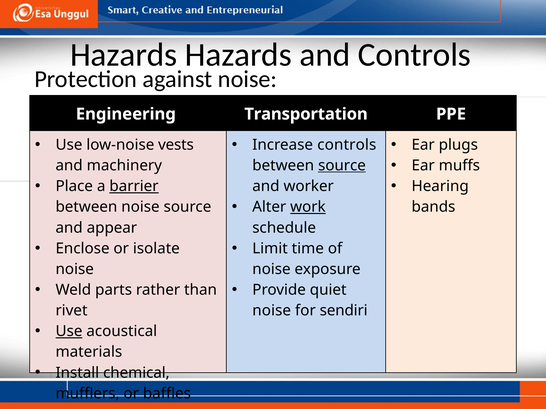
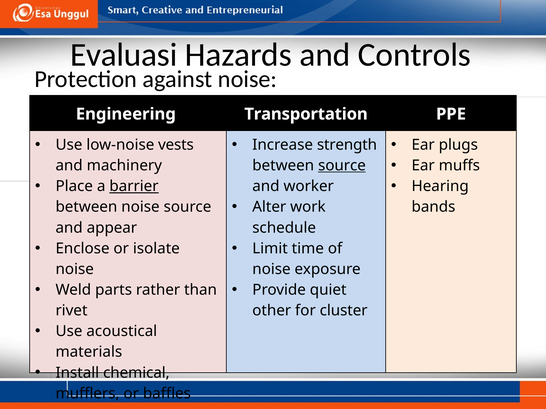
Hazards at (124, 55): Hazards -> Evaluasi
Increase controls: controls -> strength
work underline: present -> none
noise at (272, 311): noise -> other
sendiri: sendiri -> cluster
Use at (69, 332) underline: present -> none
